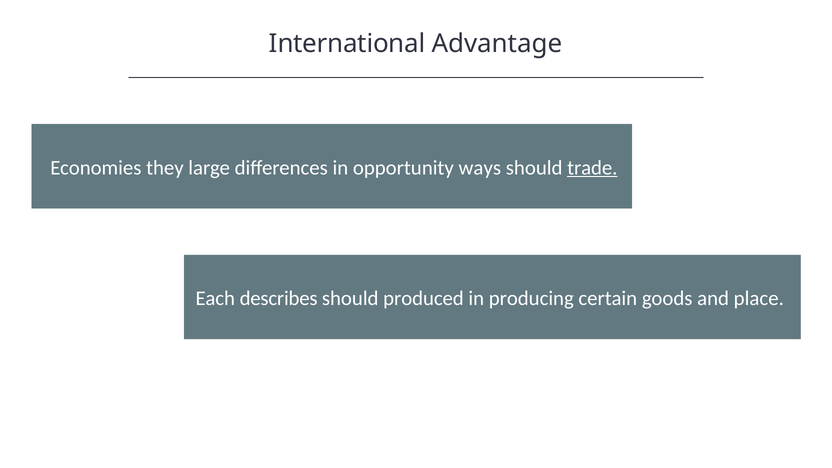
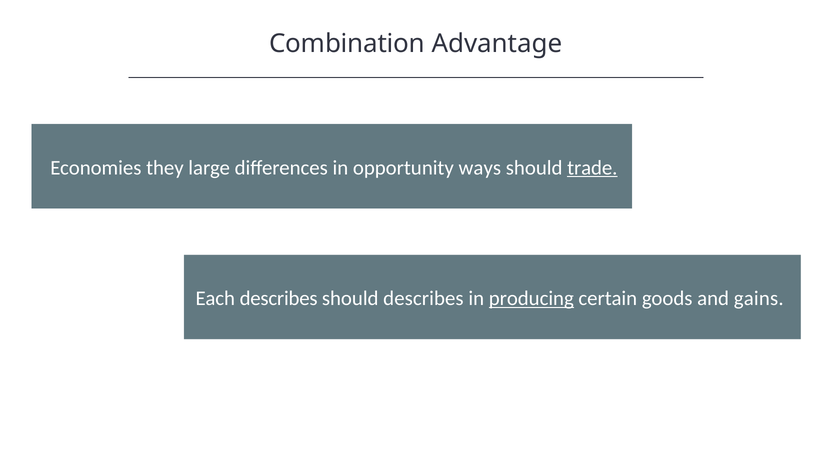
International: International -> Combination
should produced: produced -> describes
producing underline: none -> present
place: place -> gains
